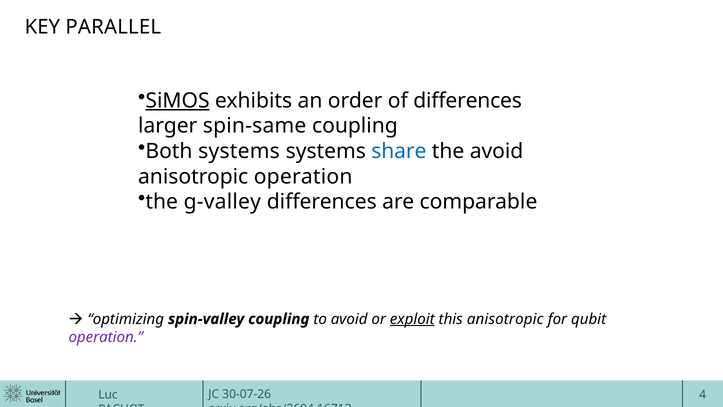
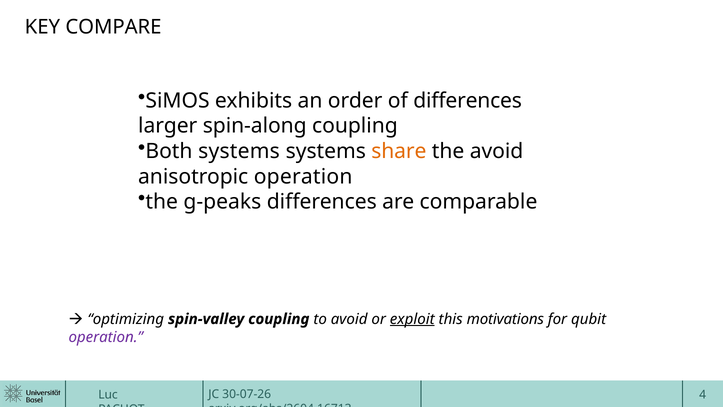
PARALLEL: PARALLEL -> COMPARE
SiMOS underline: present -> none
spin-same: spin-same -> spin-along
share colour: blue -> orange
g-valley: g-valley -> g-peaks
this anisotropic: anisotropic -> motivations
